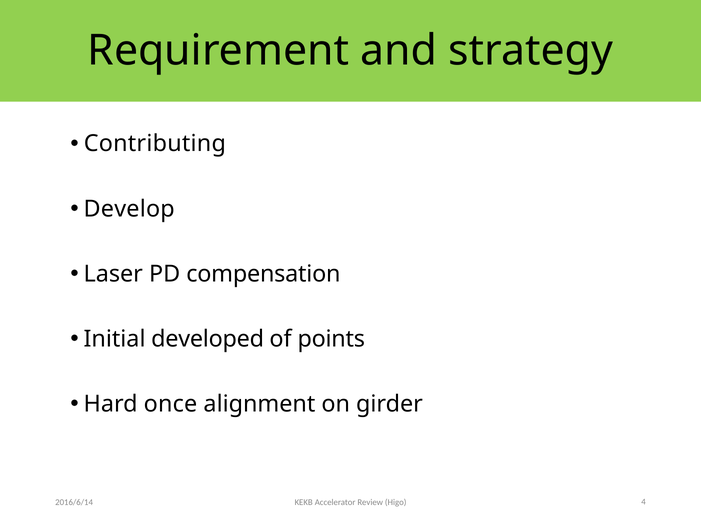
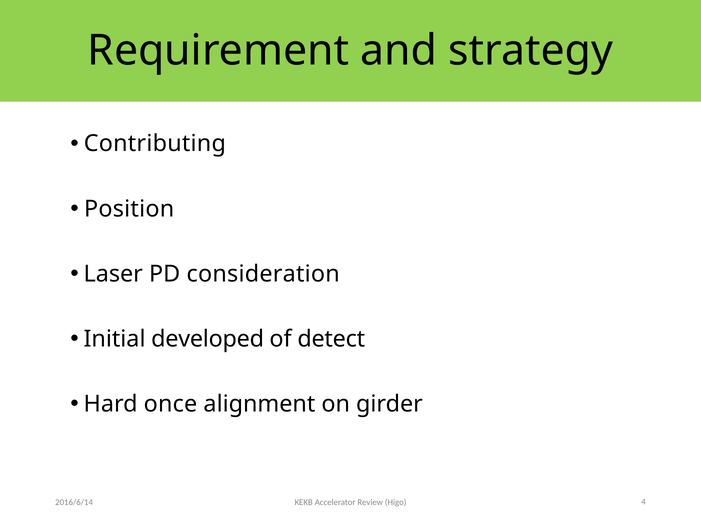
Develop: Develop -> Position
compensation: compensation -> consideration
points: points -> detect
